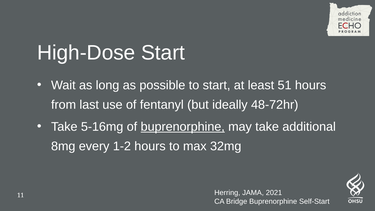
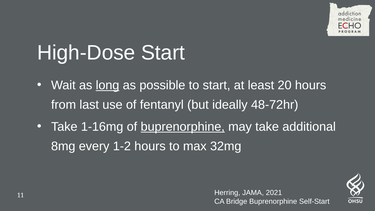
long underline: none -> present
51: 51 -> 20
5-16mg: 5-16mg -> 1-16mg
